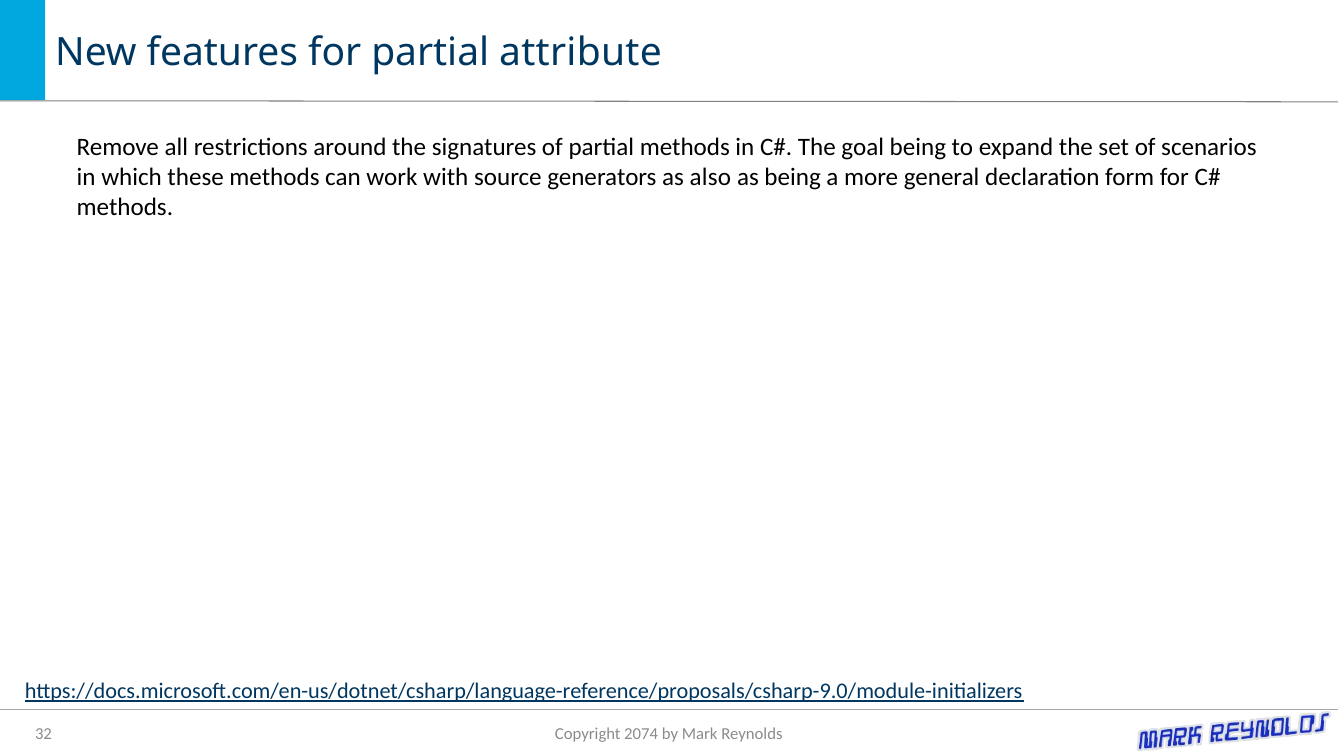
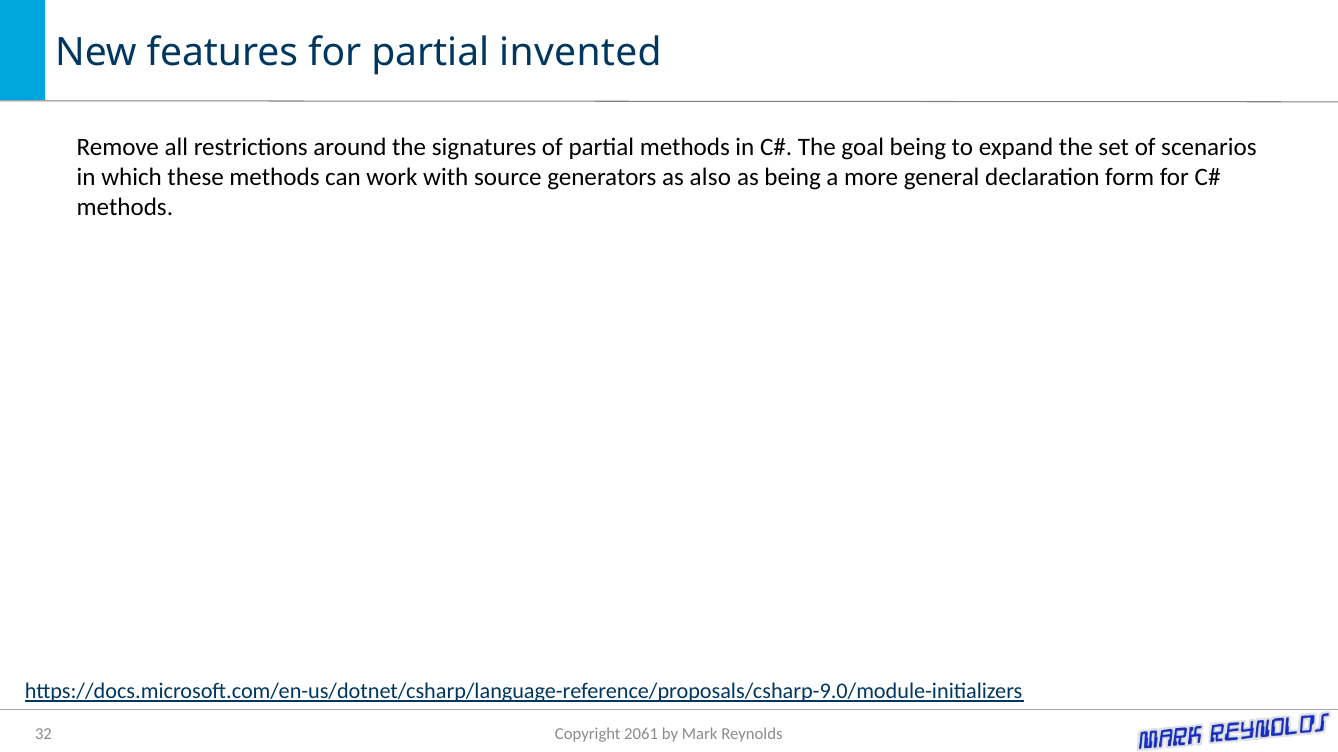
attribute: attribute -> invented
2074: 2074 -> 2061
